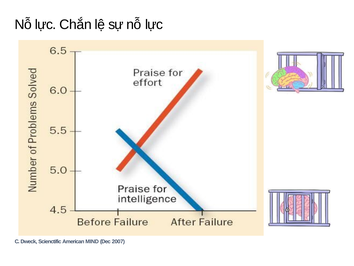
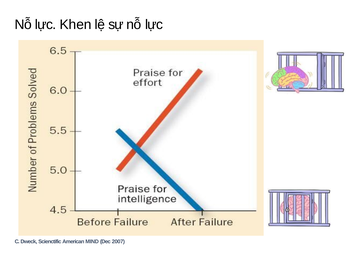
Chắn: Chắn -> Khen
